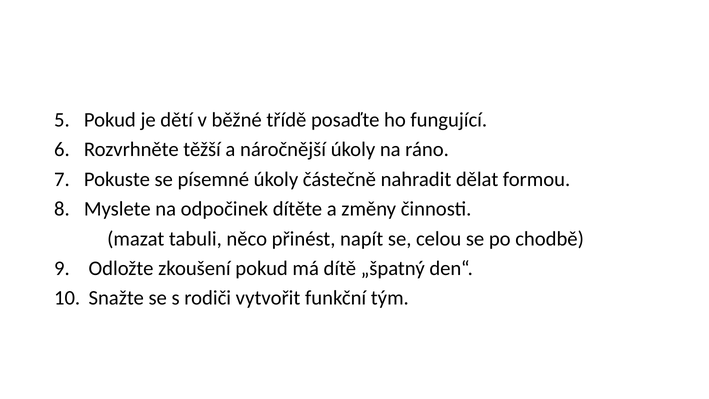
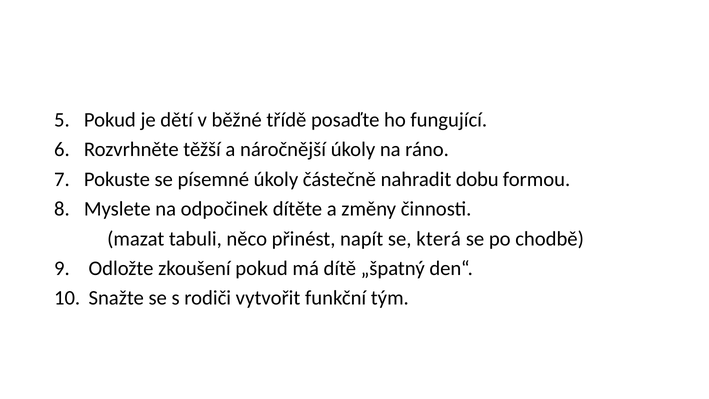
dělat: dělat -> dobu
celou: celou -> která
